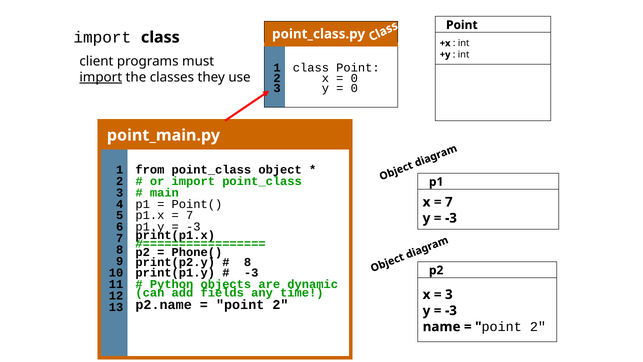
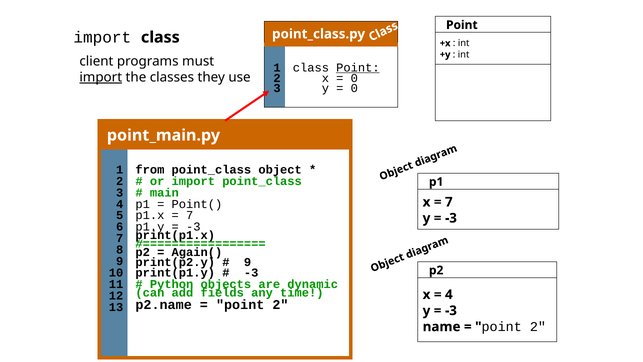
Point at (358, 68) underline: none -> present
Phone(: Phone( -> Again(
8 at (248, 262): 8 -> 9
3 at (449, 294): 3 -> 4
